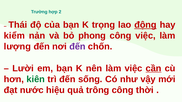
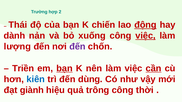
trọng: trọng -> chiến
kiểm: kiểm -> dành
phong: phong -> xuống
việc at (146, 36) underline: none -> present
Lười: Lười -> Triền
bạn at (64, 69) underline: none -> present
kiên colour: green -> blue
sống: sống -> dùng
nước: nước -> giành
